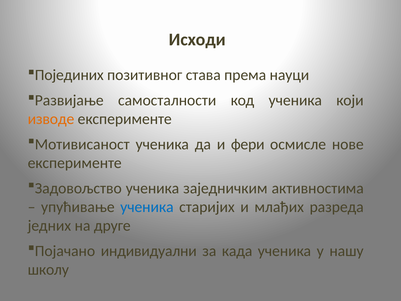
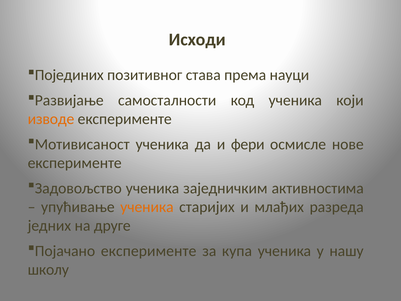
ученика at (147, 207) colour: blue -> orange
Појачано индивидуални: индивидуални -> експерименте
када: када -> купа
